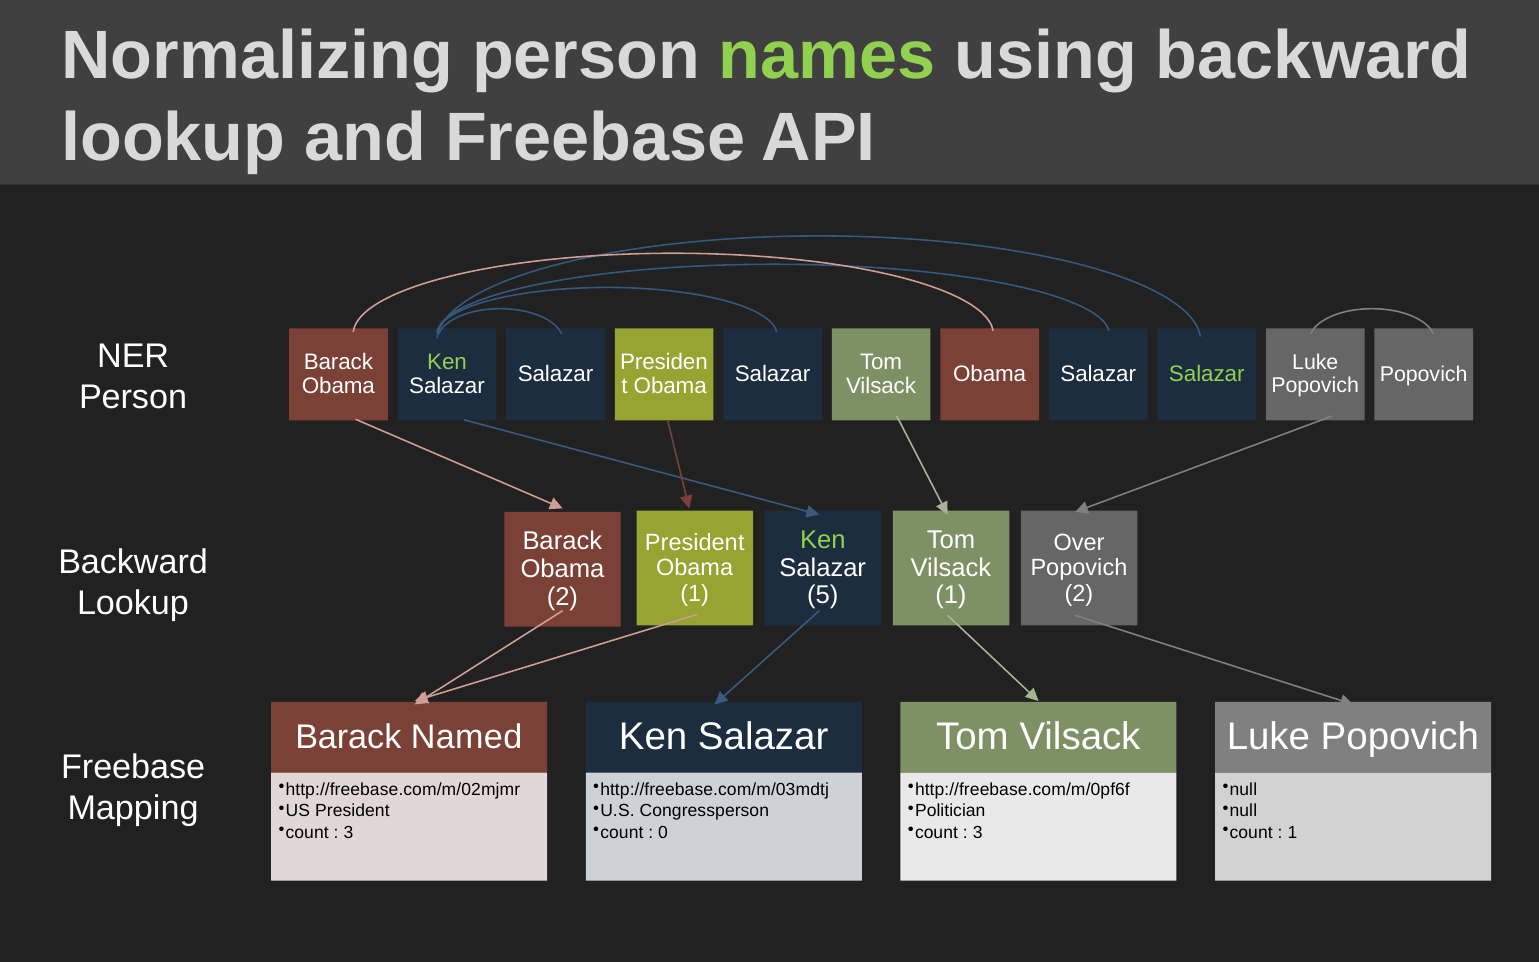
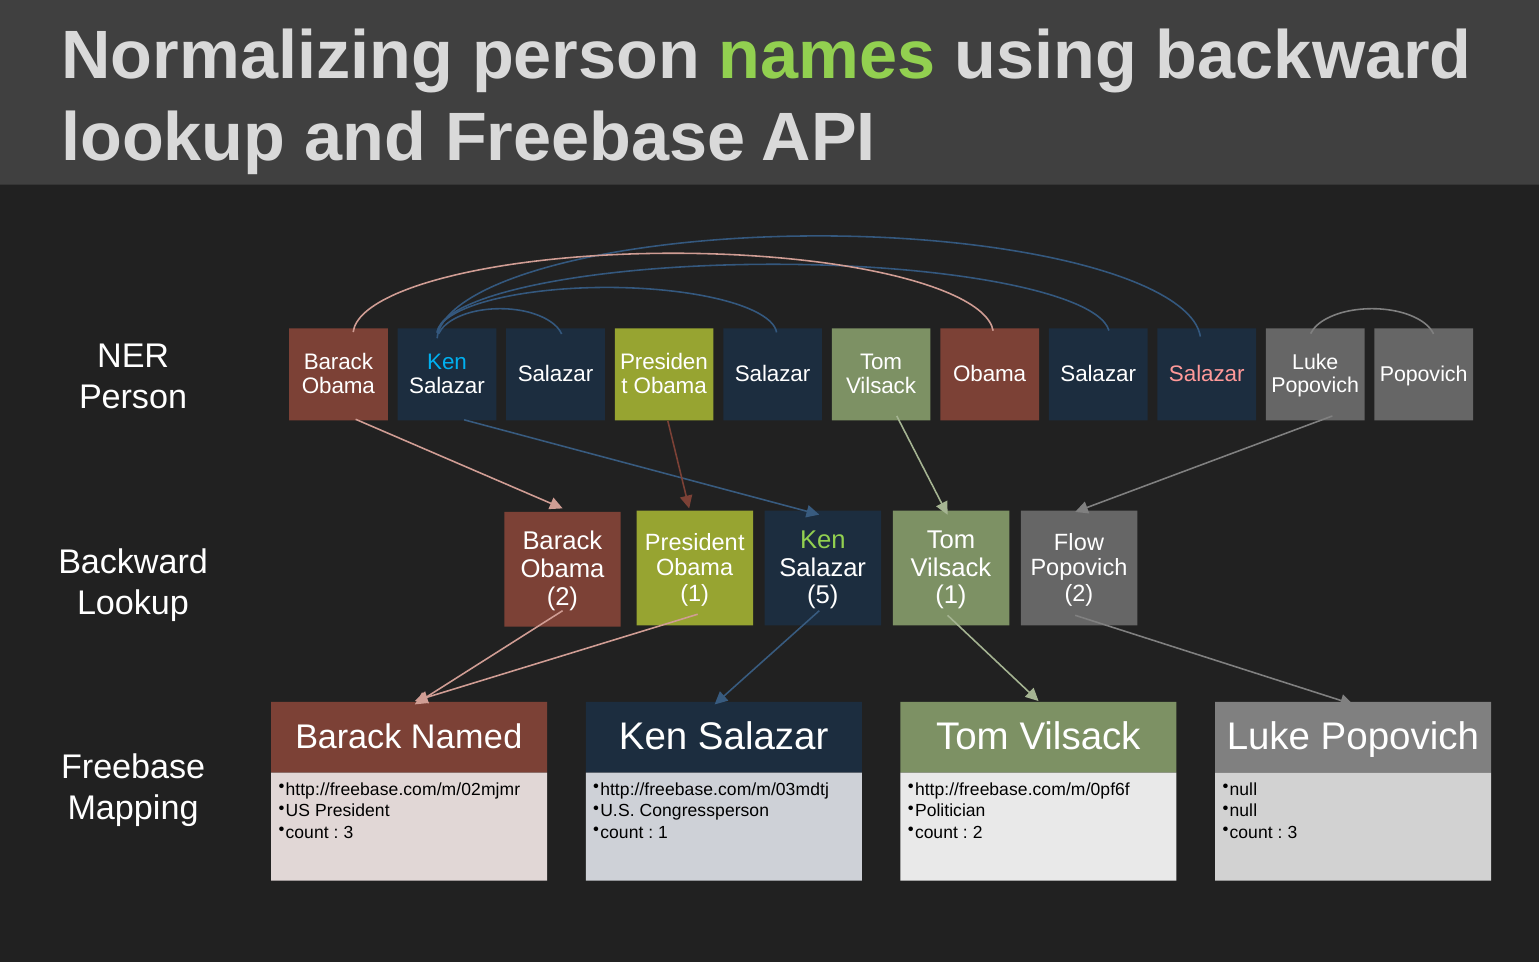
Ken at (447, 362) colour: light green -> light blue
Salazar at (1207, 374) colour: light green -> pink
Over: Over -> Flow
0 at (663, 833): 0 -> 1
3 at (978, 833): 3 -> 2
1 at (1292, 833): 1 -> 3
